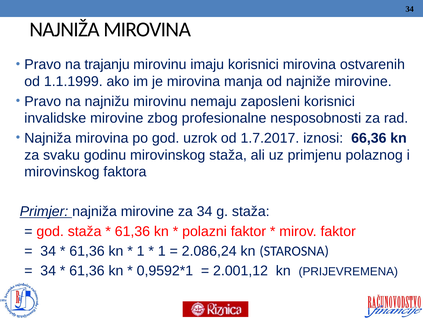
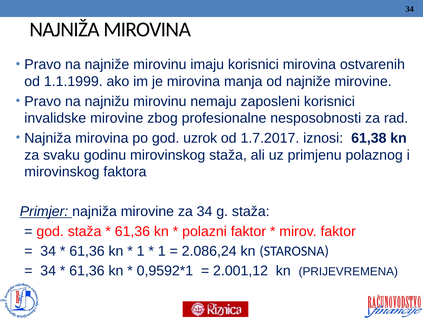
na trajanju: trajanju -> najniže
66,36: 66,36 -> 61,38
